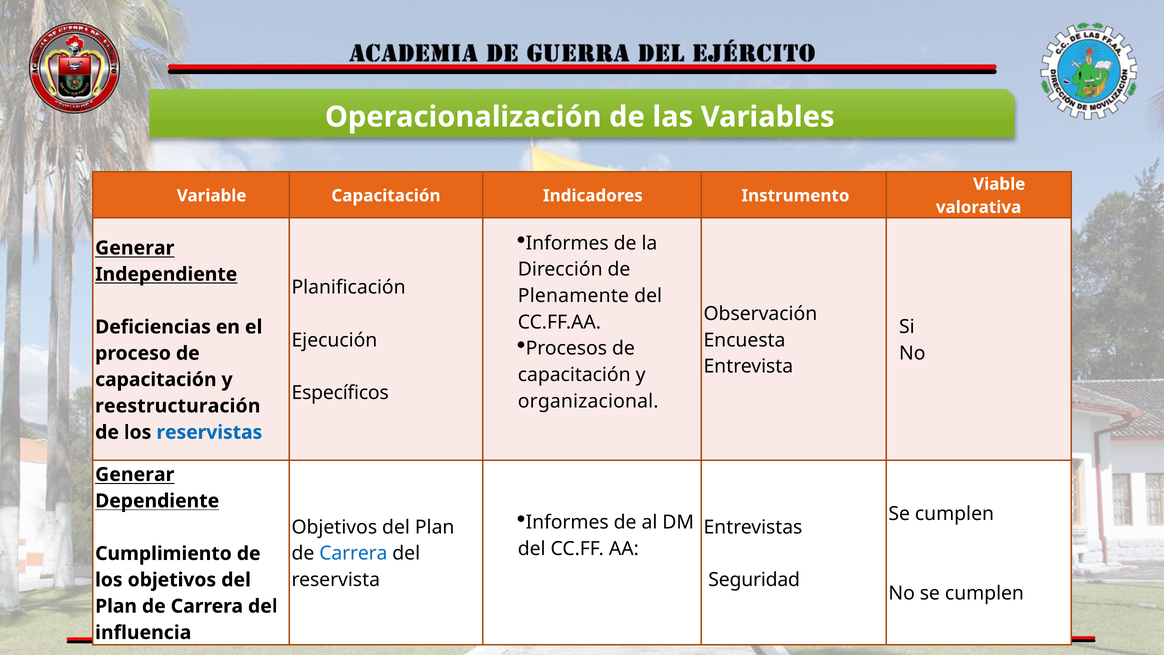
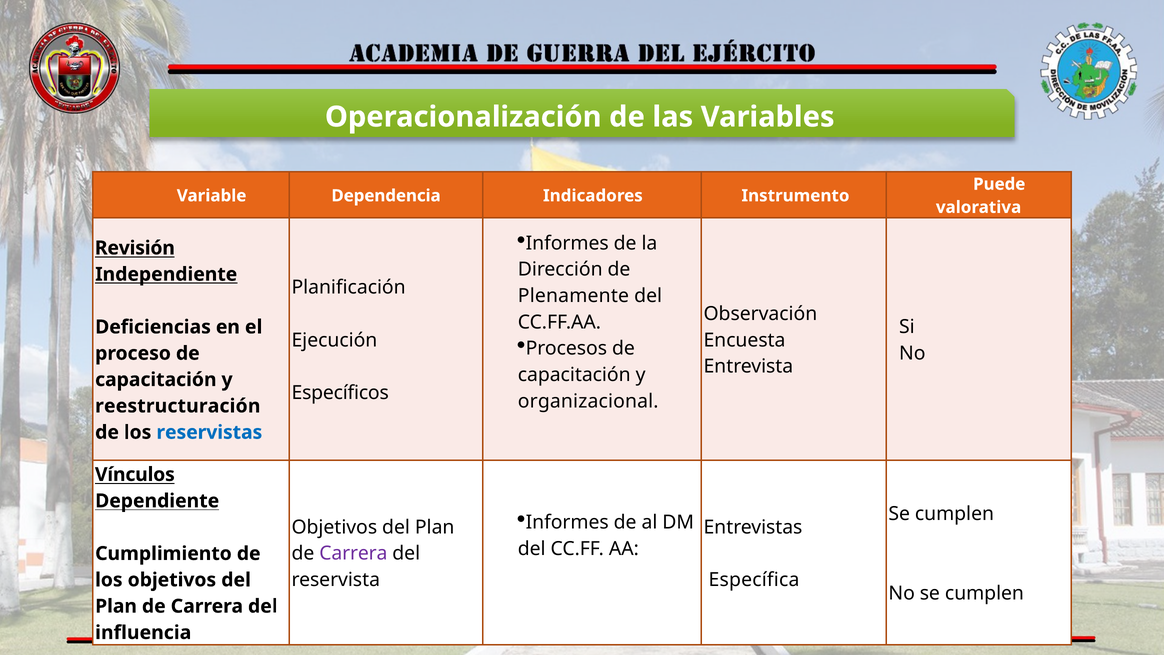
Viable: Viable -> Puede
Variable Capacitación: Capacitación -> Dependencia
Generar at (135, 248): Generar -> Revisión
Generar at (135, 474): Generar -> Vínculos
Carrera at (353, 553) colour: blue -> purple
Seguridad: Seguridad -> Específica
